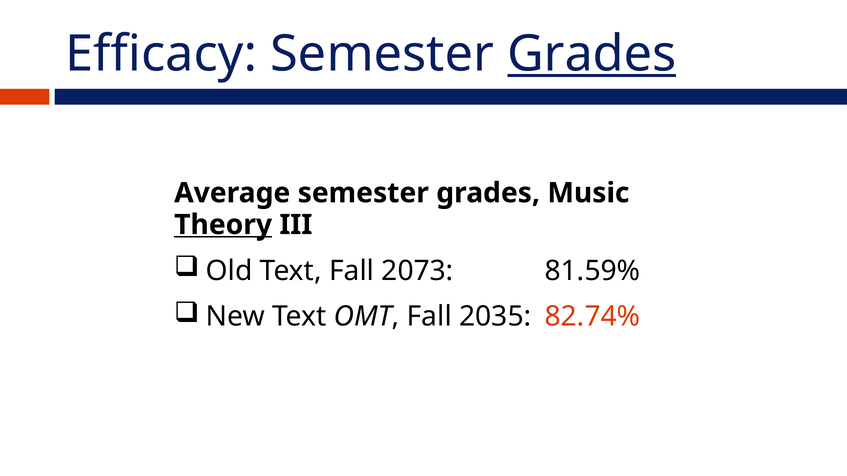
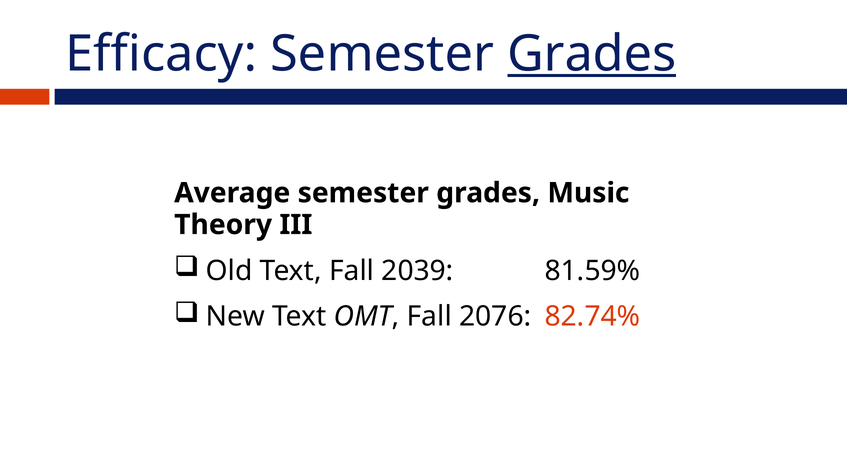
Theory underline: present -> none
2073: 2073 -> 2039
2035: 2035 -> 2076
